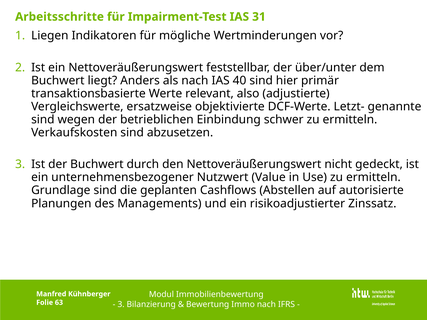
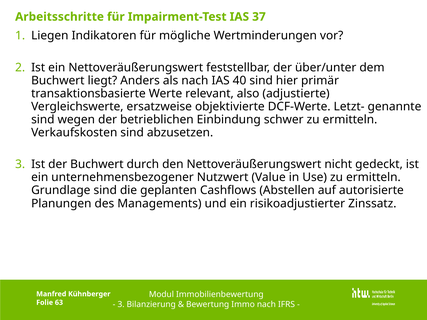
31: 31 -> 37
